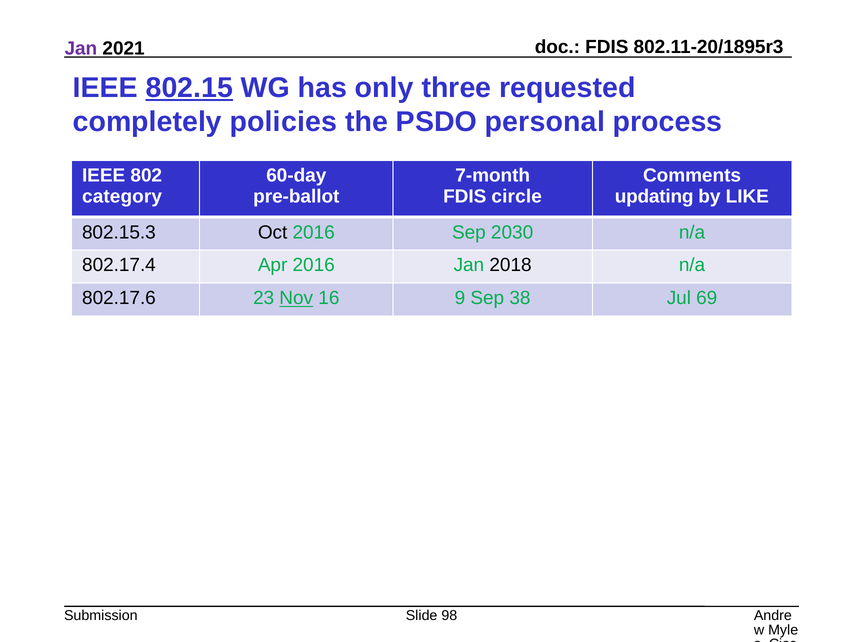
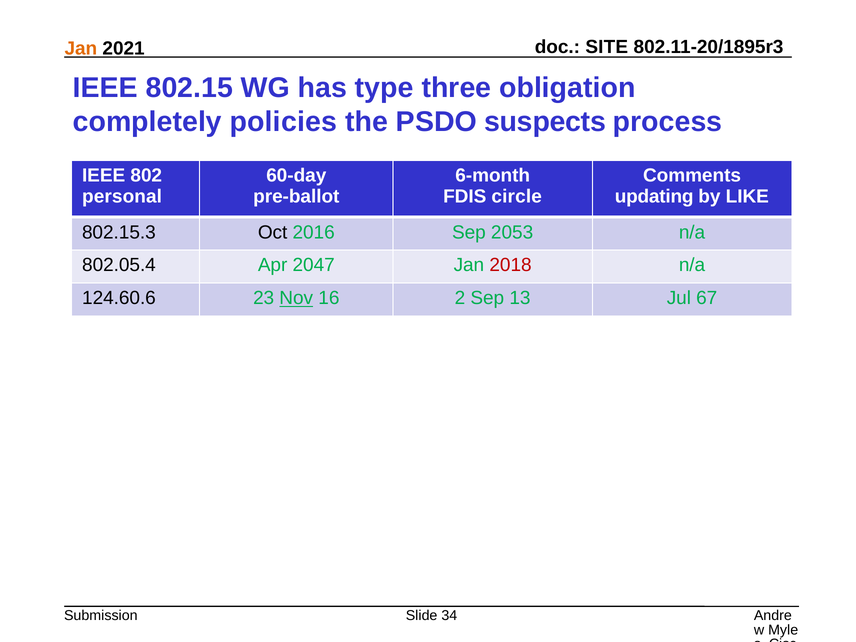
FDIS at (607, 47): FDIS -> SITE
Jan at (81, 49) colour: purple -> orange
802.15 underline: present -> none
only: only -> type
requested: requested -> obligation
personal: personal -> suspects
7-month: 7-month -> 6-month
category: category -> personal
2030: 2030 -> 2053
802.17.4: 802.17.4 -> 802.05.4
Apr 2016: 2016 -> 2047
2018 colour: black -> red
802.17.6: 802.17.6 -> 124.60.6
9: 9 -> 2
38: 38 -> 13
69: 69 -> 67
98: 98 -> 34
